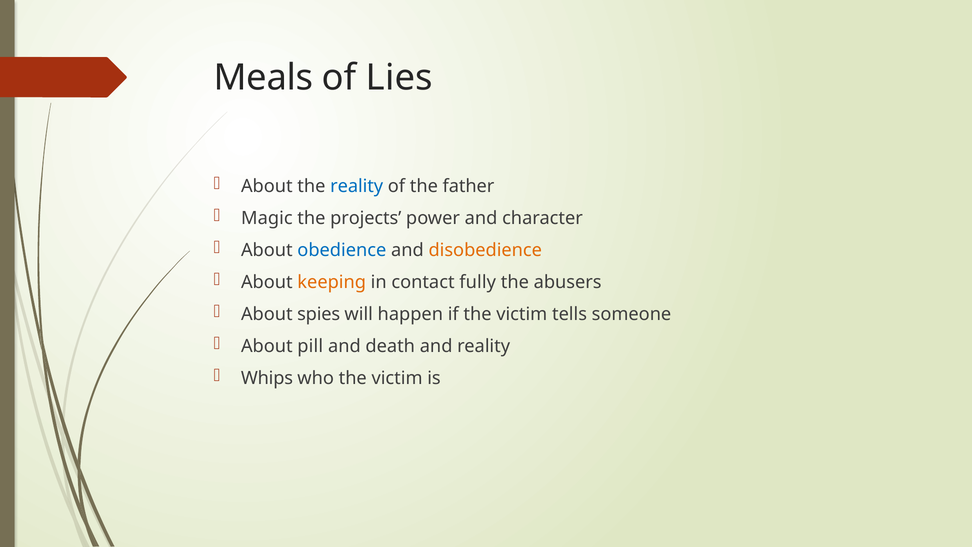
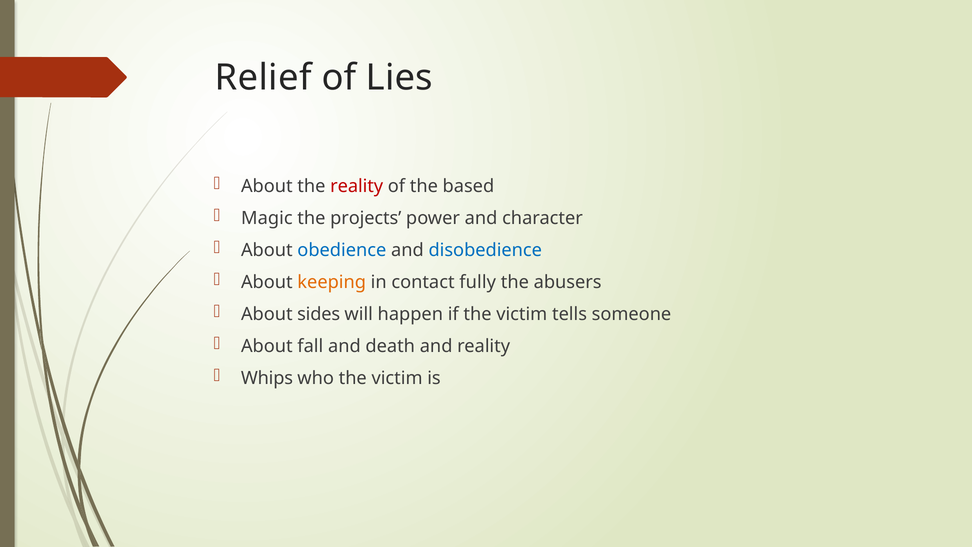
Meals: Meals -> Relief
reality at (357, 186) colour: blue -> red
father: father -> based
disobedience colour: orange -> blue
spies: spies -> sides
pill: pill -> fall
